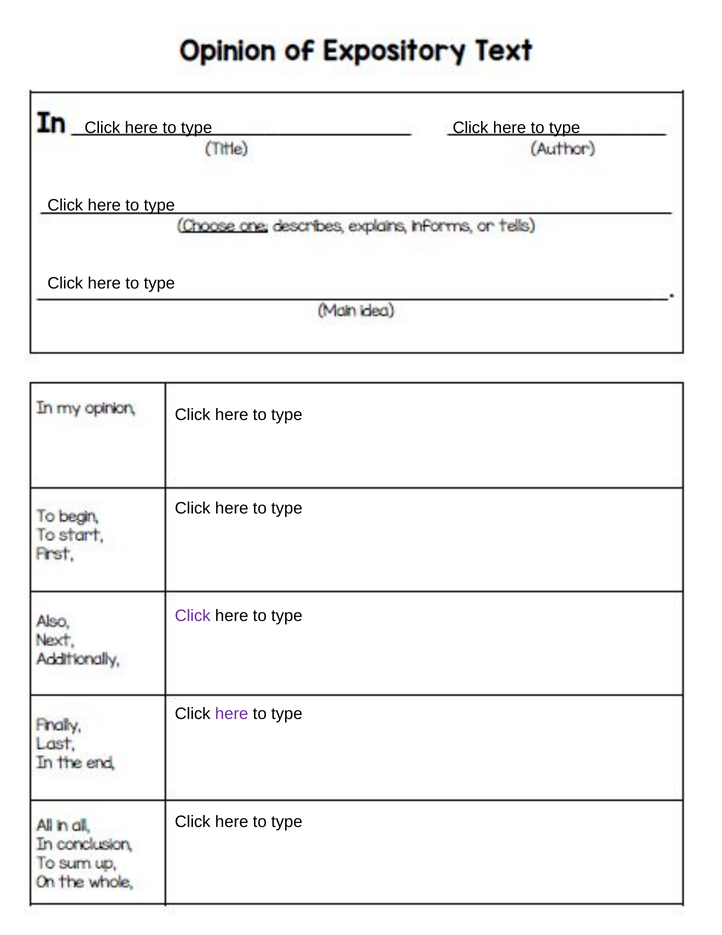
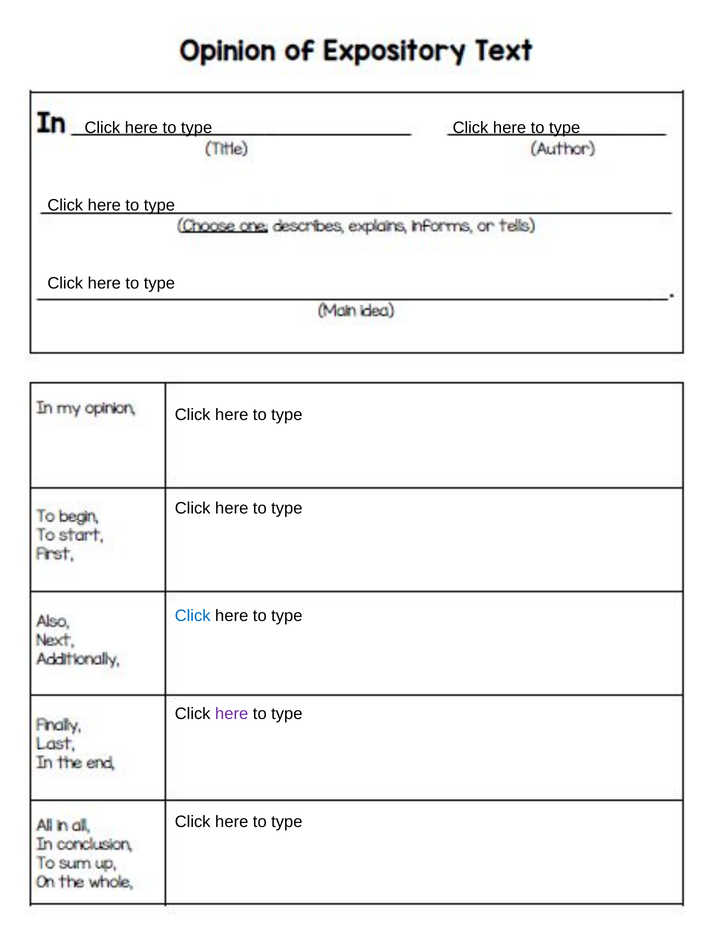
Click at (193, 615) colour: purple -> blue
